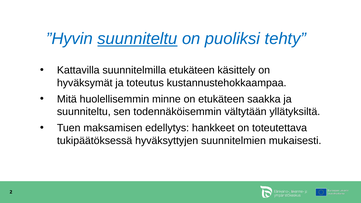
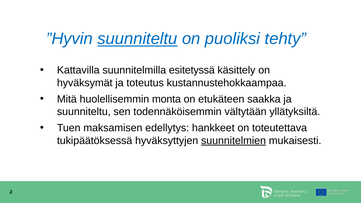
suunnitelmilla etukäteen: etukäteen -> esitetyssä
minne: minne -> monta
suunnitelmien underline: none -> present
